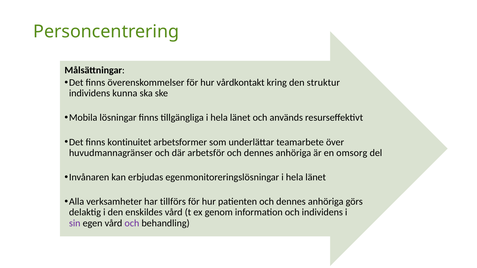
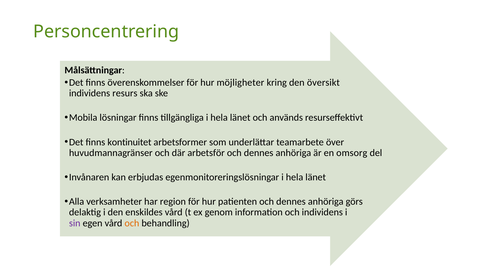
vårdkontakt: vårdkontakt -> möjligheter
struktur: struktur -> översikt
kunna: kunna -> resurs
tillförs: tillförs -> region
och at (132, 223) colour: purple -> orange
